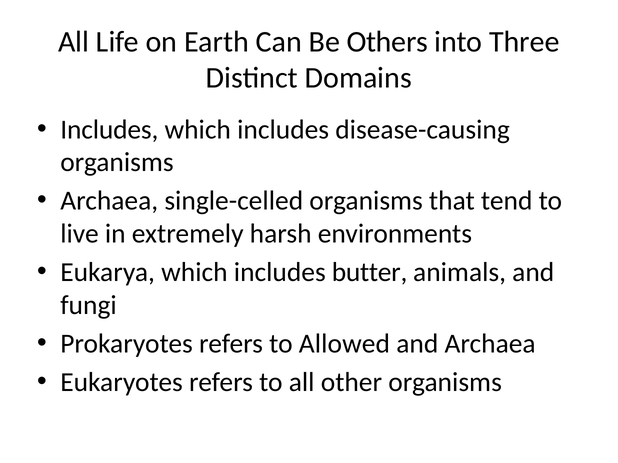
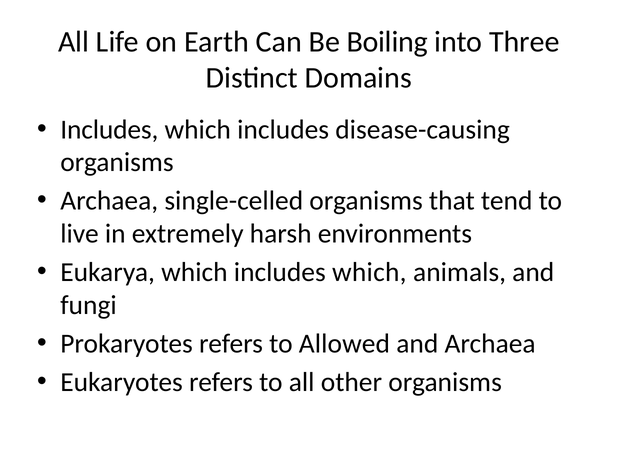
Others: Others -> Boiling
which includes butter: butter -> which
